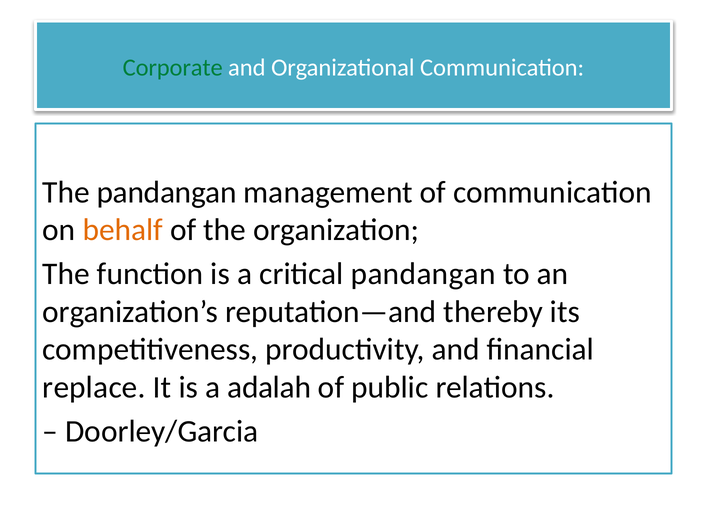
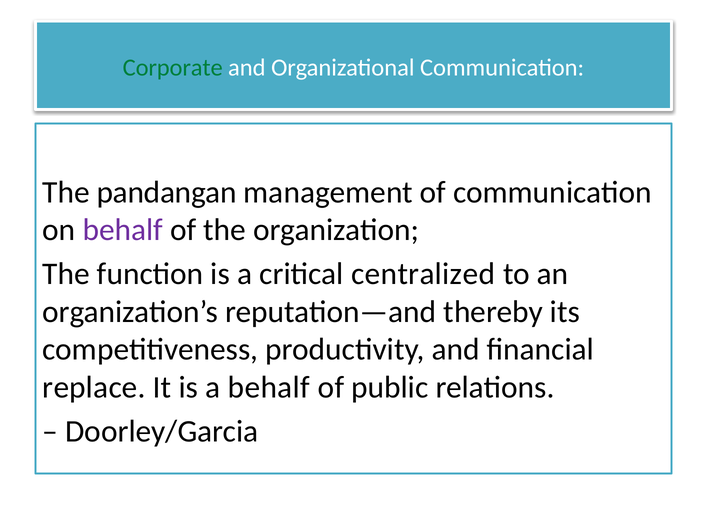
behalf at (123, 230) colour: orange -> purple
critical pandangan: pandangan -> centralized
a adalah: adalah -> behalf
